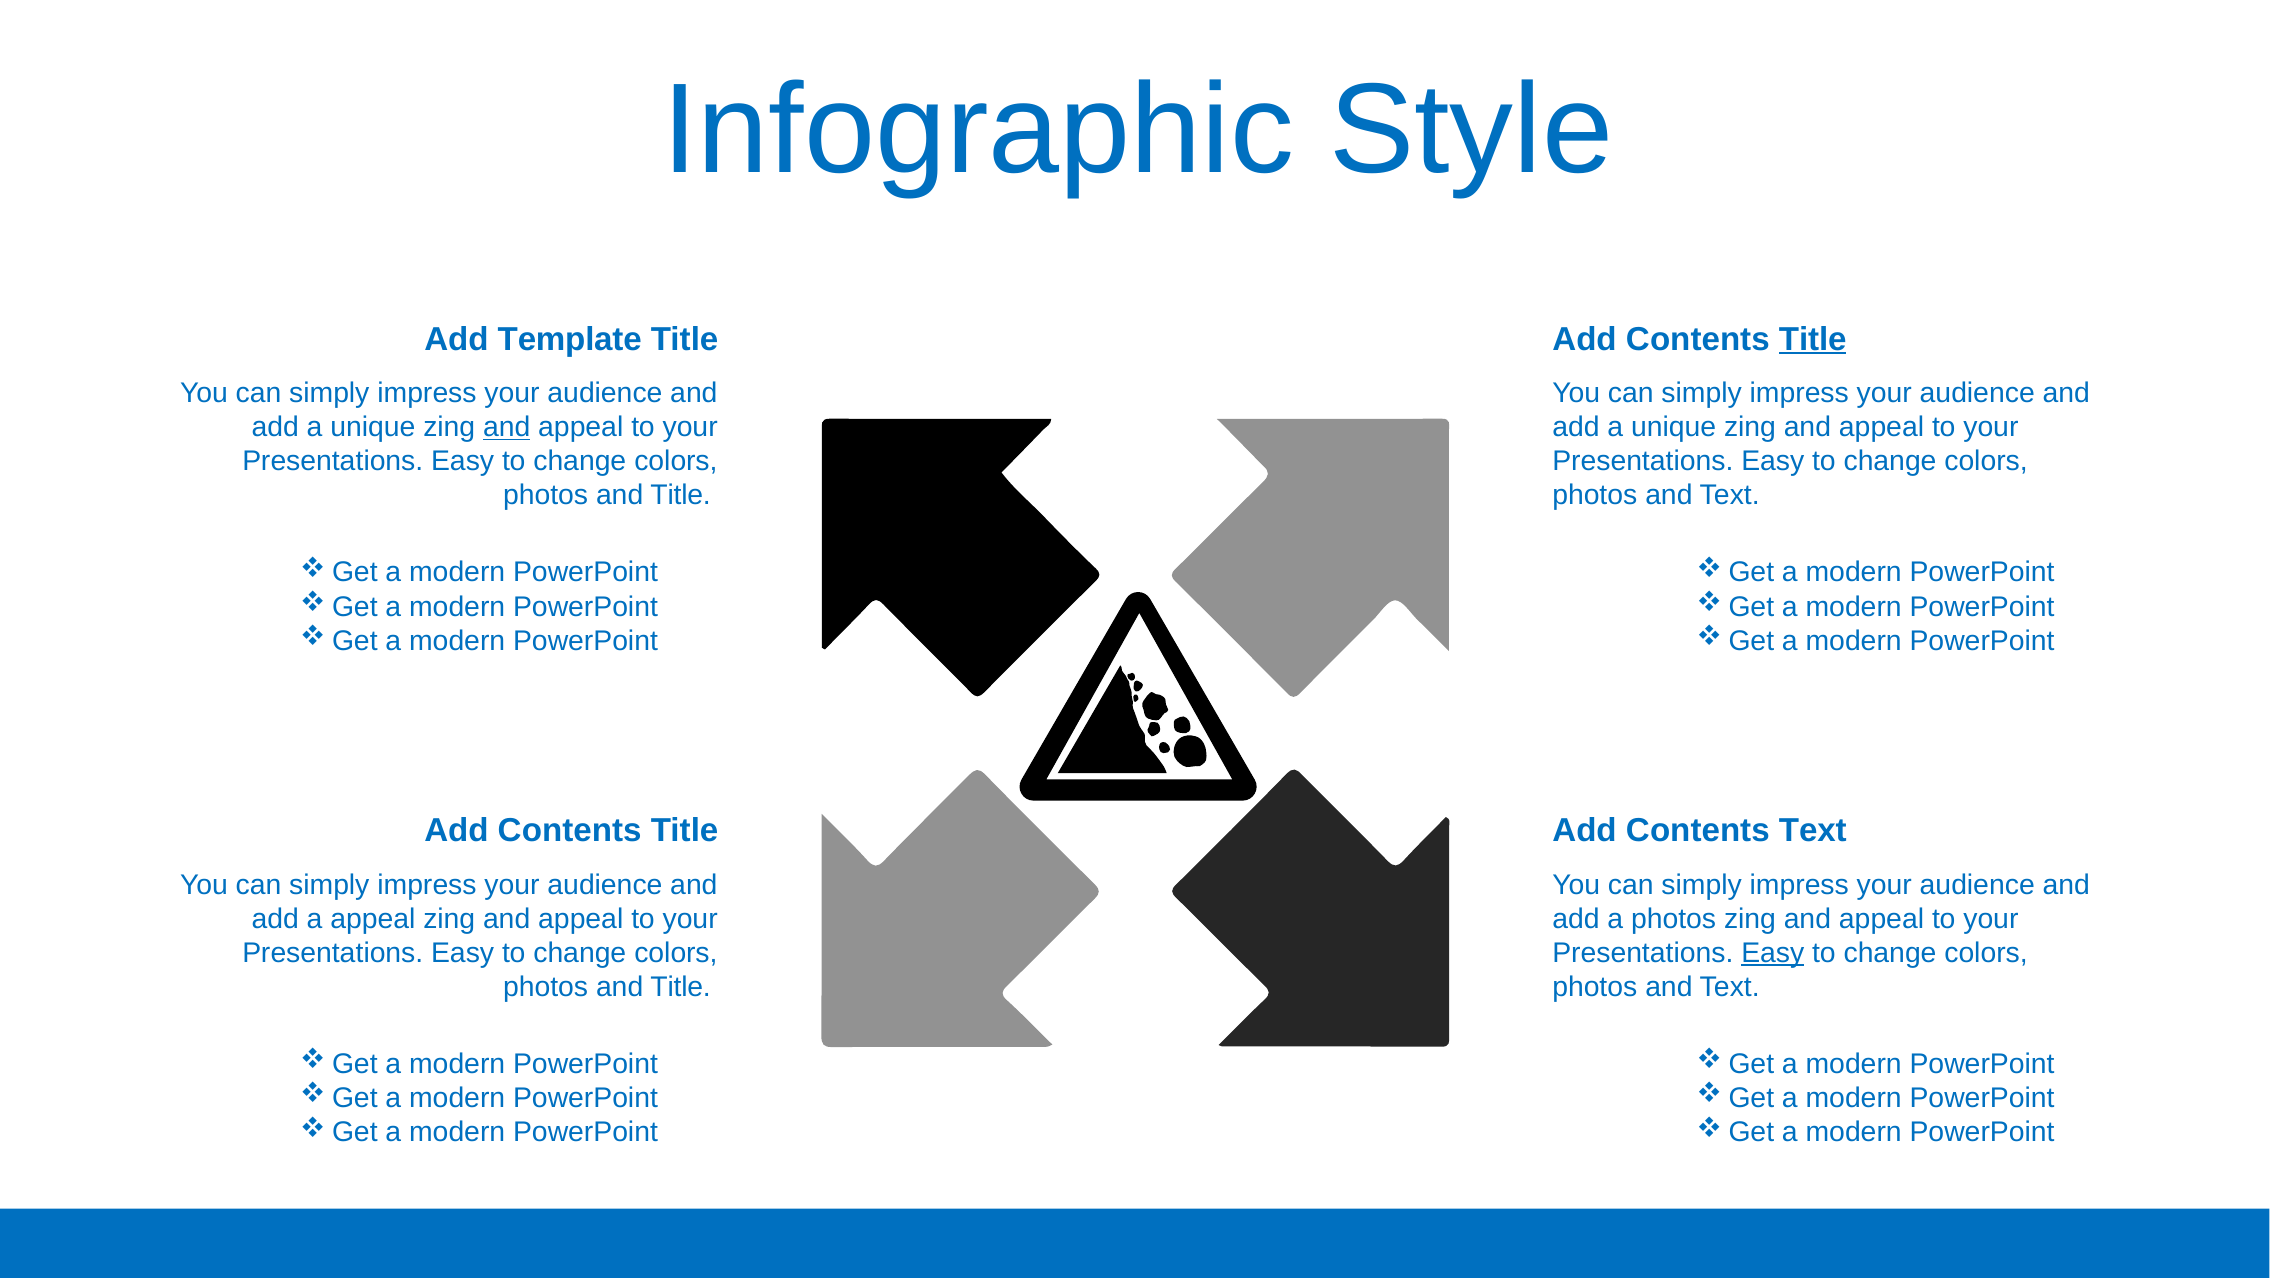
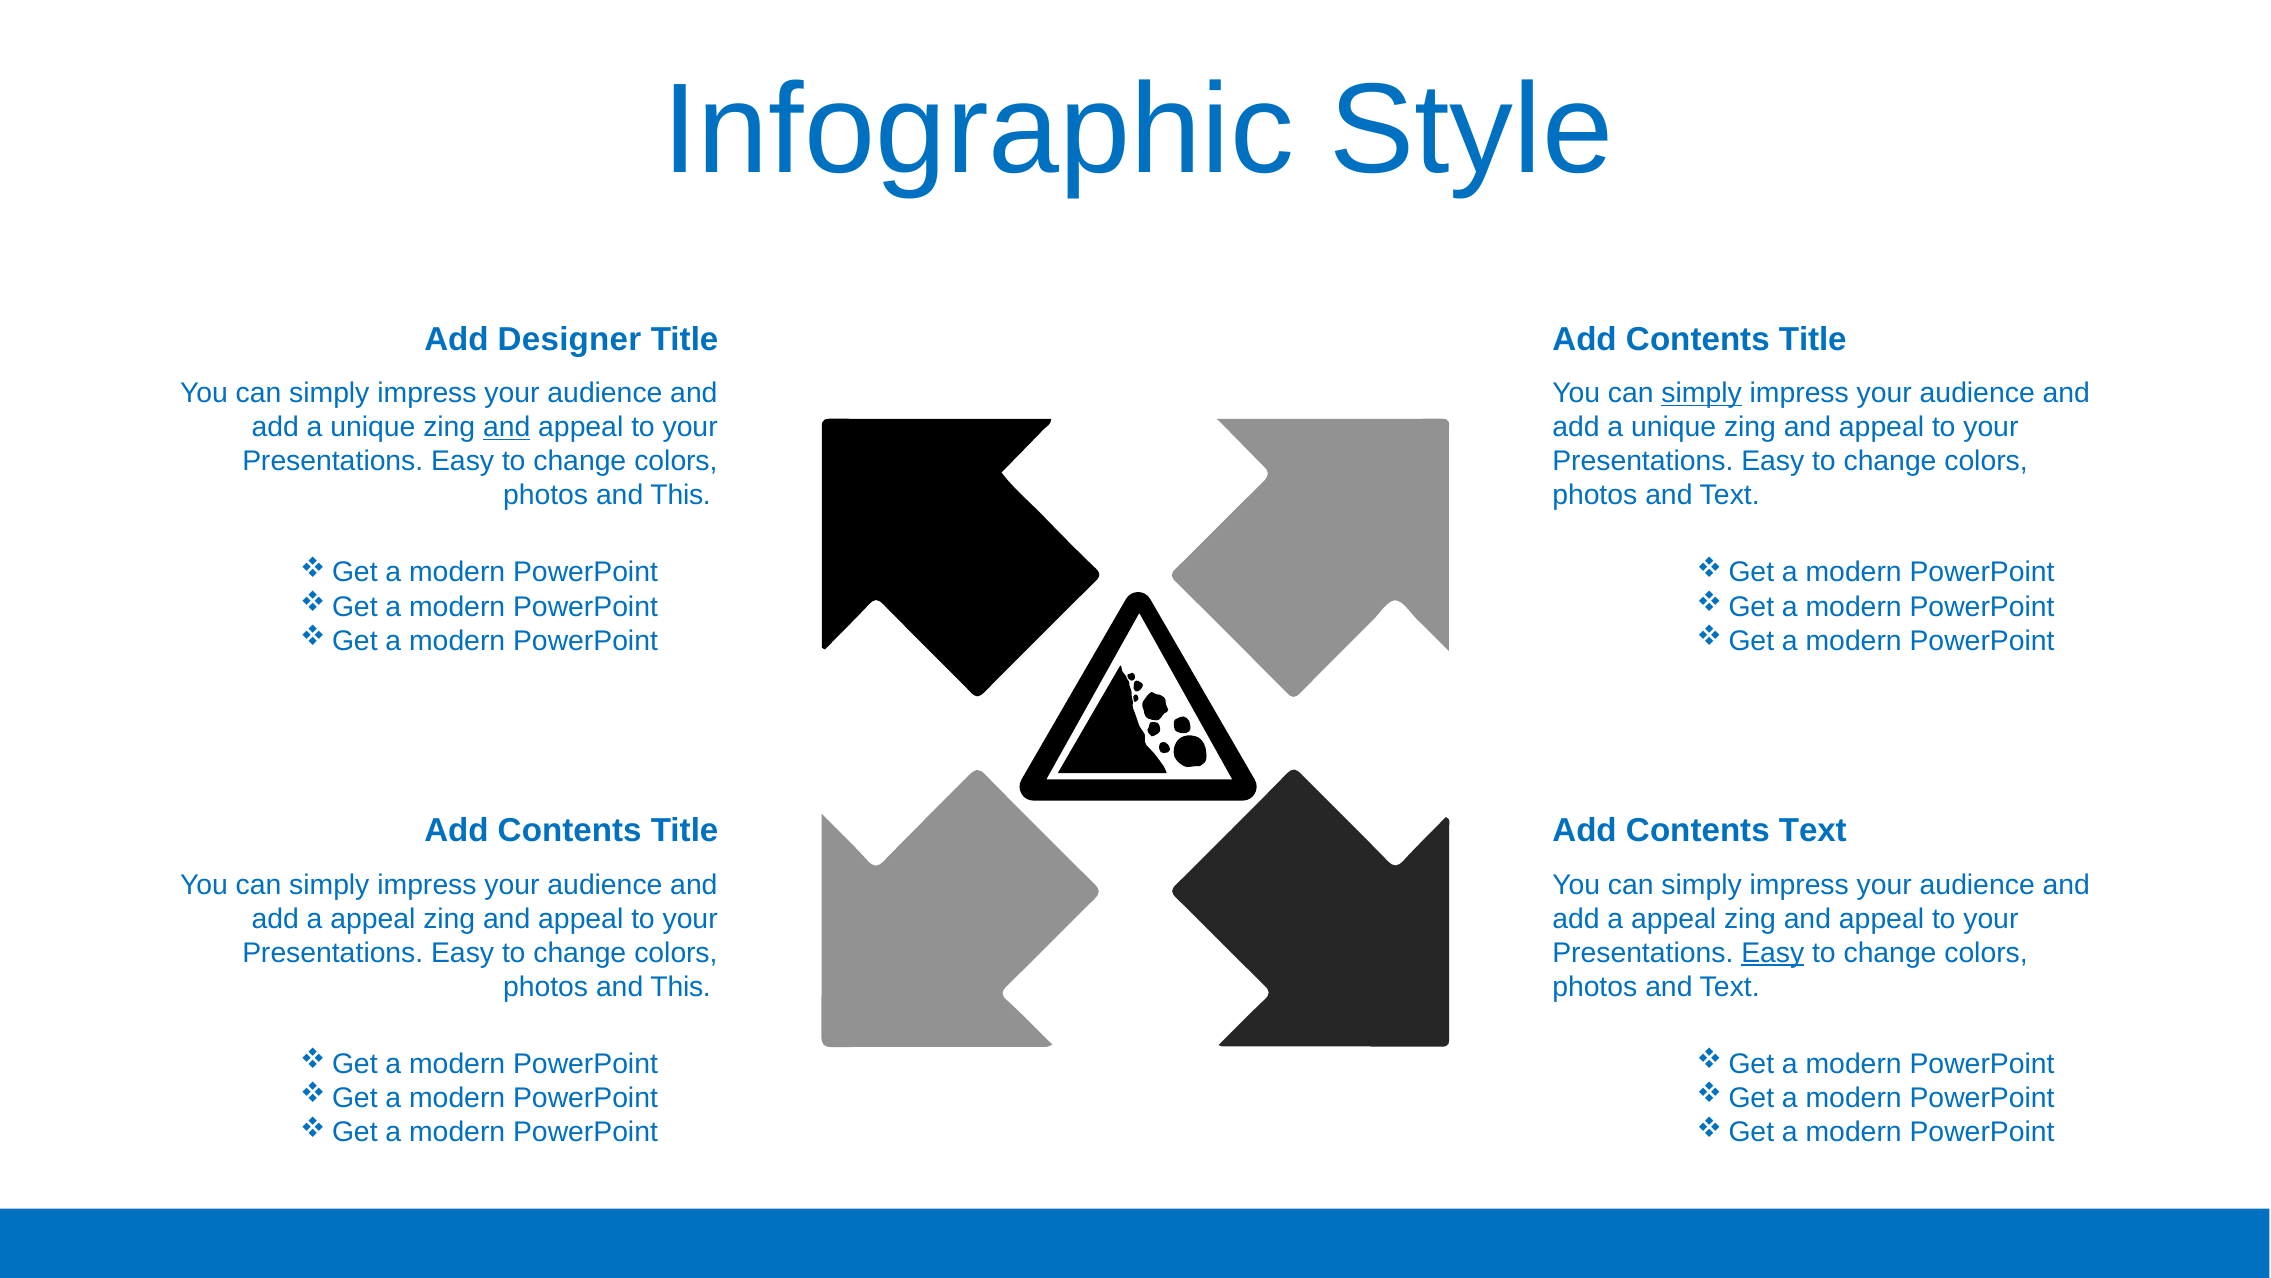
Template: Template -> Designer
Title at (1813, 339) underline: present -> none
simply at (1702, 393) underline: none -> present
Title at (681, 495): Title -> This
photos at (1674, 918): photos -> appeal
Title at (681, 987): Title -> This
